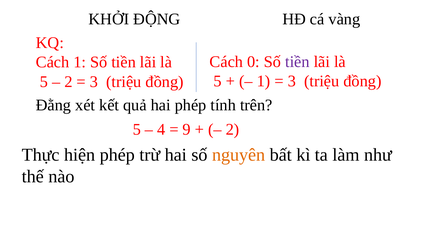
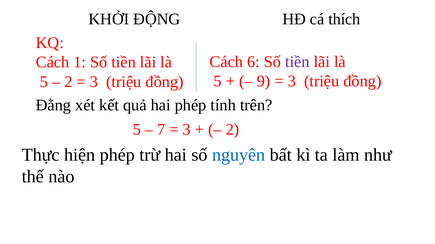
vàng: vàng -> thích
0: 0 -> 6
1 at (264, 81): 1 -> 9
4: 4 -> 7
9 at (187, 130): 9 -> 3
nguyên colour: orange -> blue
